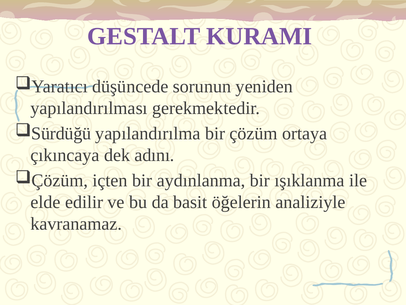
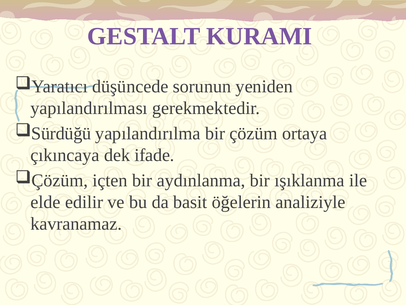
adını: adını -> ifade
